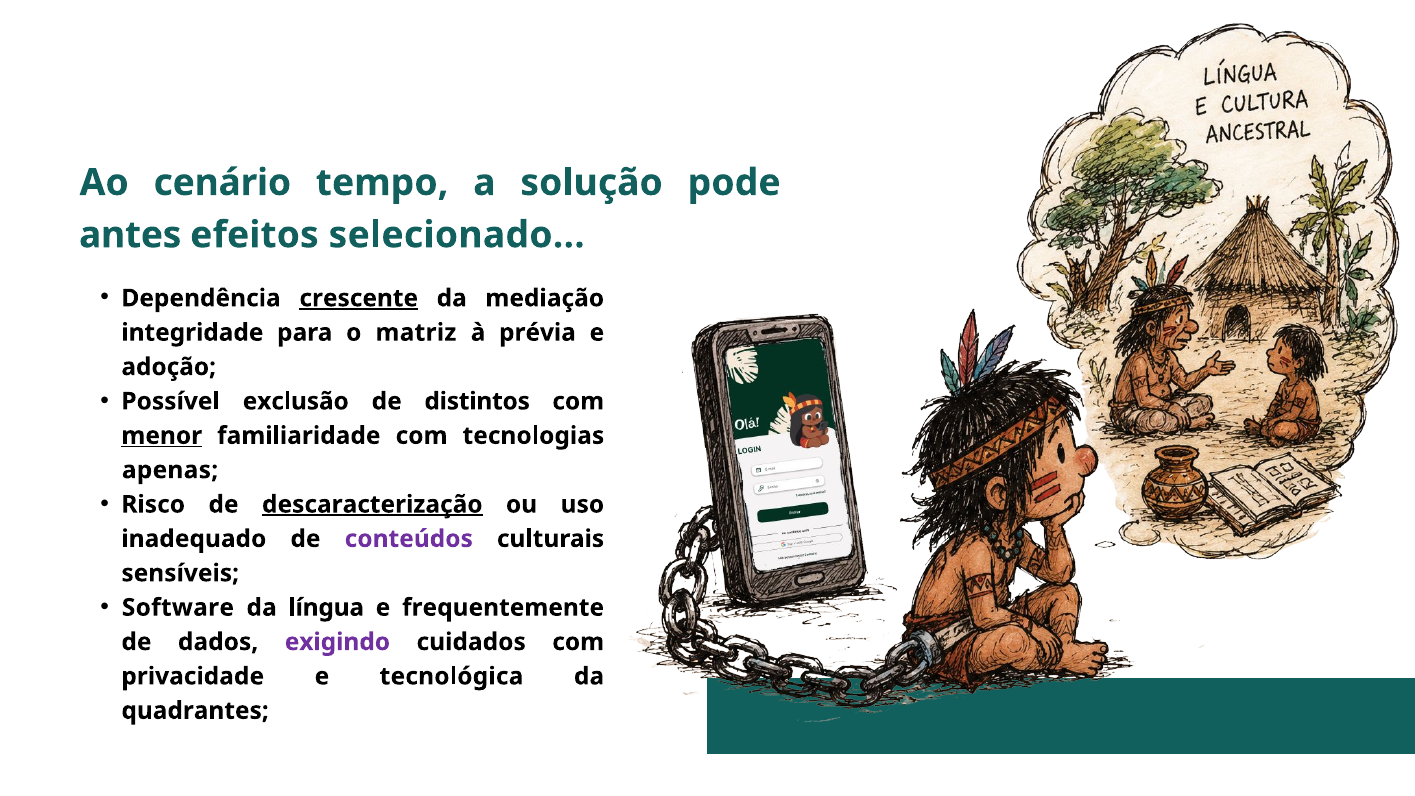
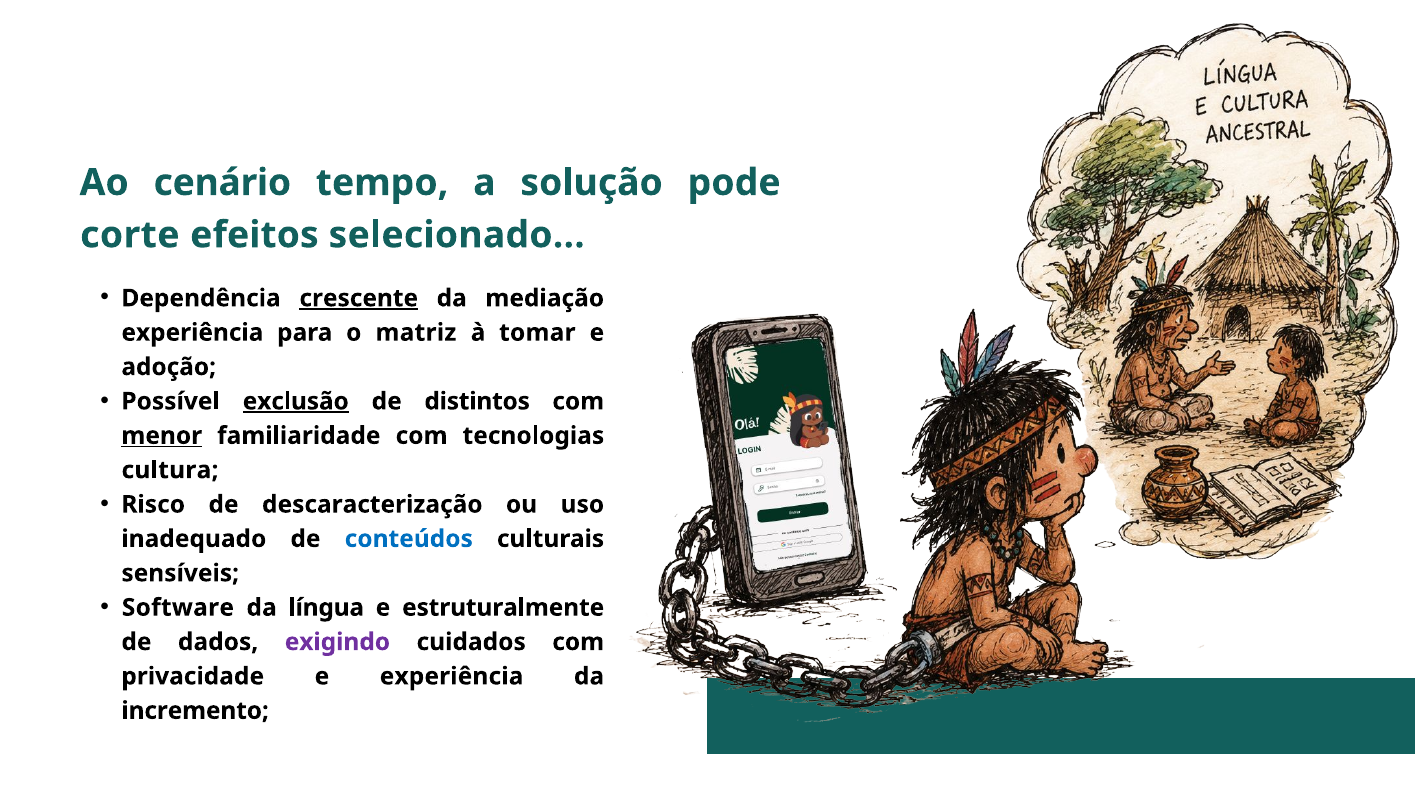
antes: antes -> corte
integridade at (192, 333): integridade -> experiência
prévia: prévia -> tomar
exclusão underline: none -> present
apenas: apenas -> cultura
descaracterização underline: present -> none
conteúdos colour: purple -> blue
frequentemente: frequentemente -> estruturalmente
e tecnológica: tecnológica -> experiência
quadrantes: quadrantes -> incremento
